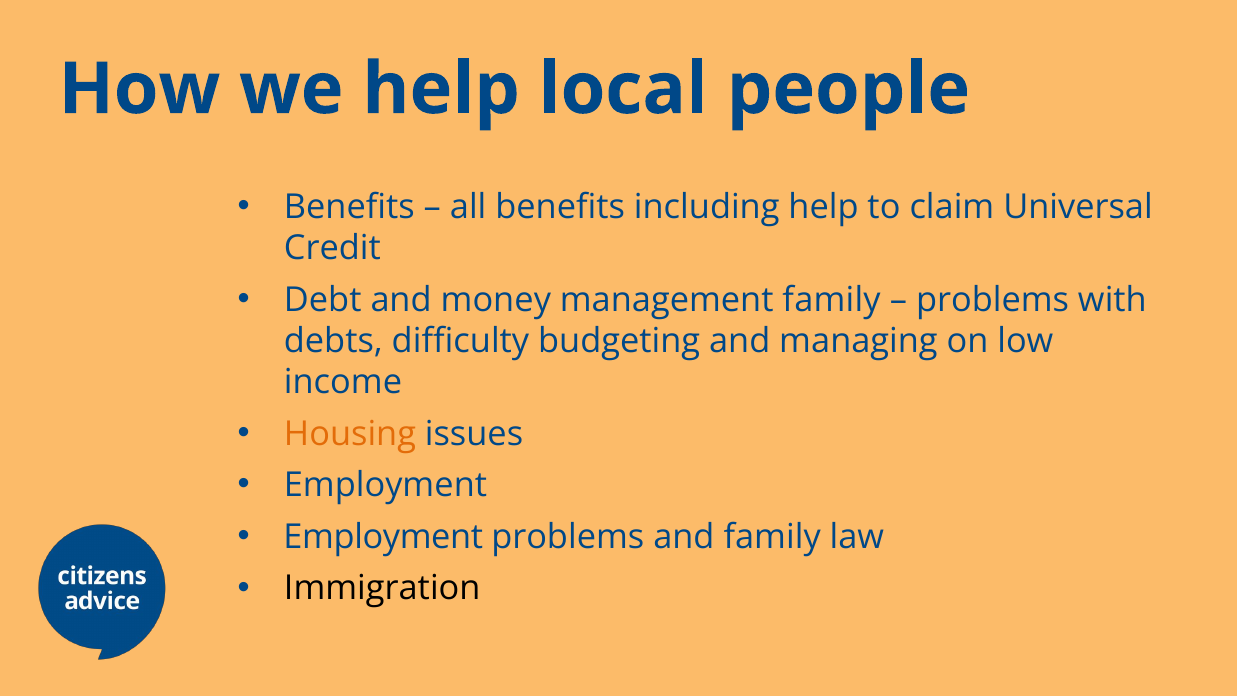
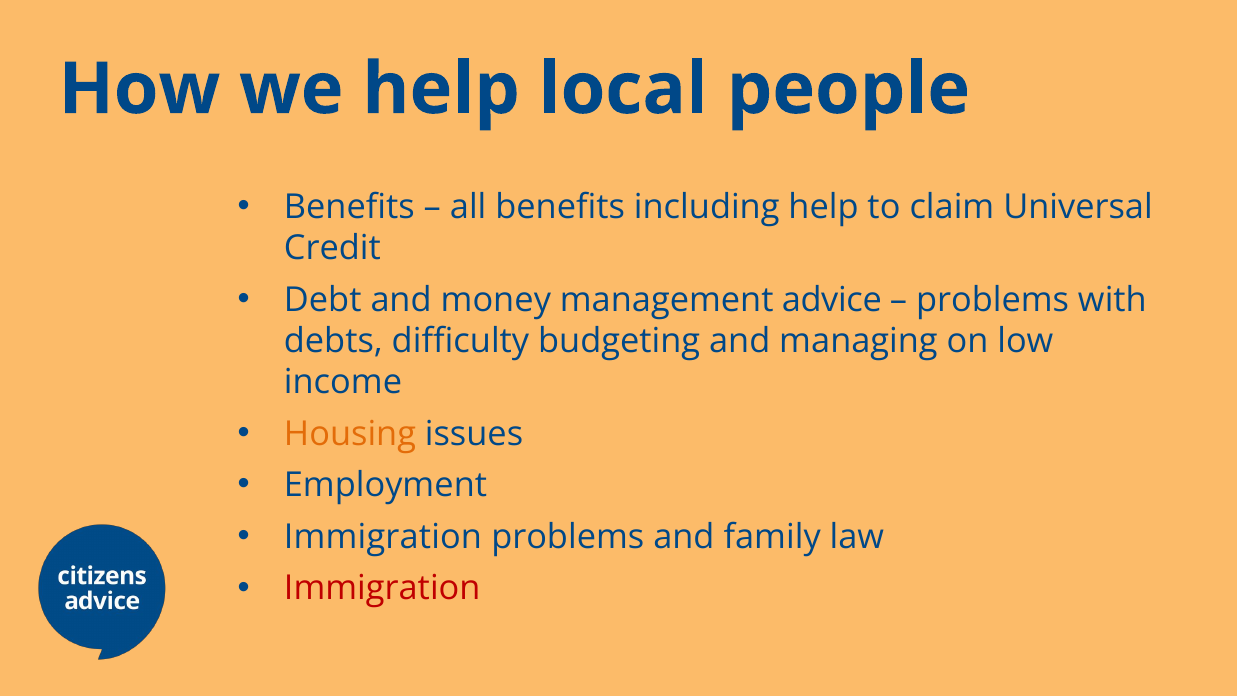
management family: family -> advice
Employment at (383, 537): Employment -> Immigration
Immigration at (382, 589) colour: black -> red
